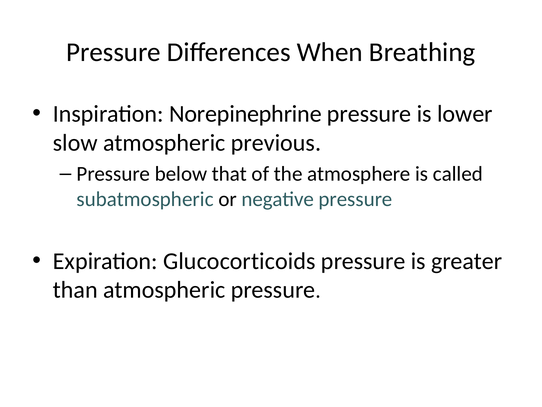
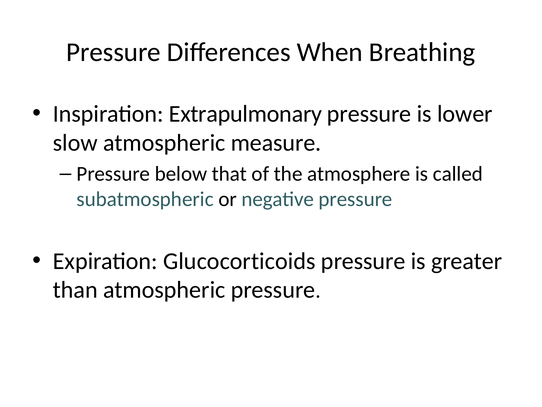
Norepinephrine: Norepinephrine -> Extrapulmonary
previous: previous -> measure
